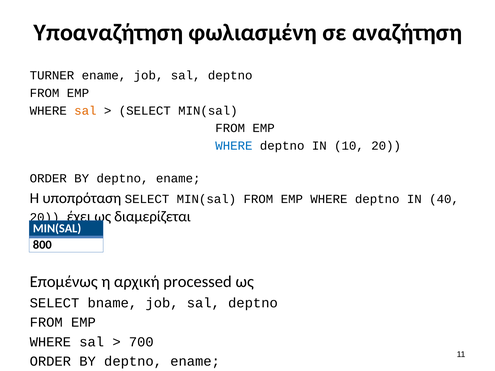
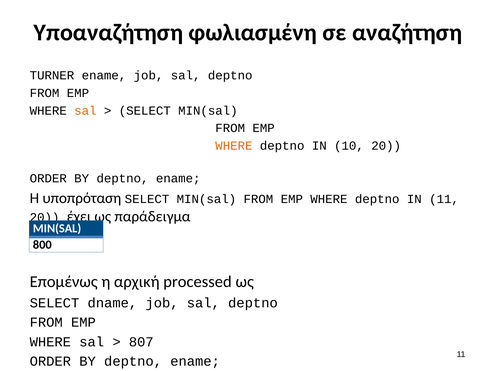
WHERE at (234, 146) colour: blue -> orange
IN 40: 40 -> 11
διαμερίζεται: διαμερίζεται -> παράδειγμα
bname: bname -> dname
700: 700 -> 807
